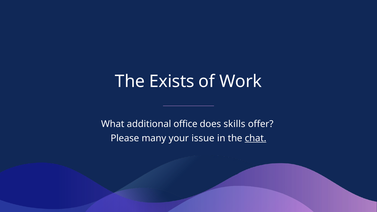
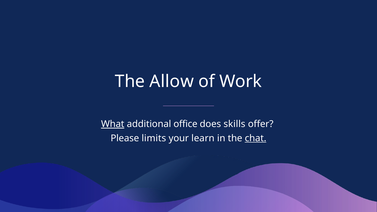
Exists: Exists -> Allow
What underline: none -> present
many: many -> limits
issue: issue -> learn
